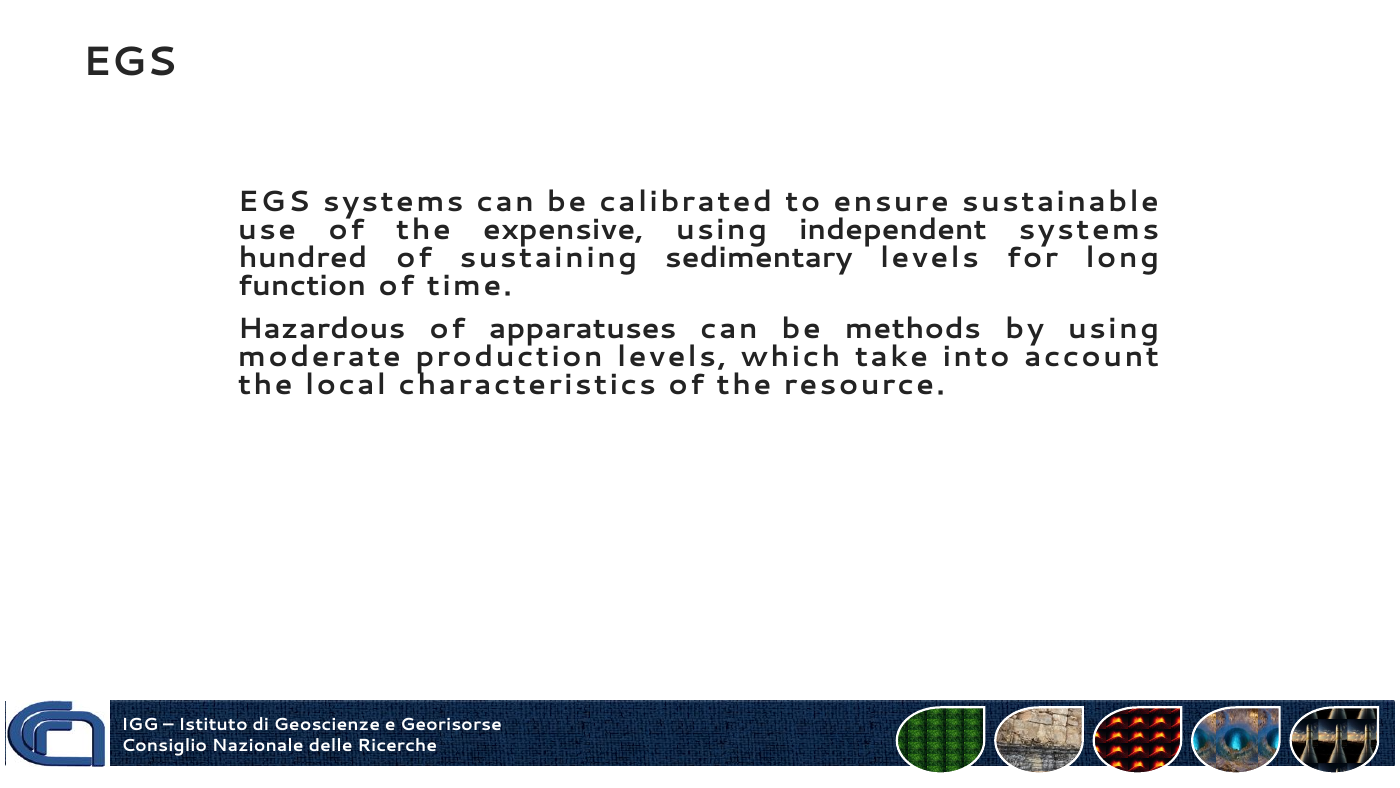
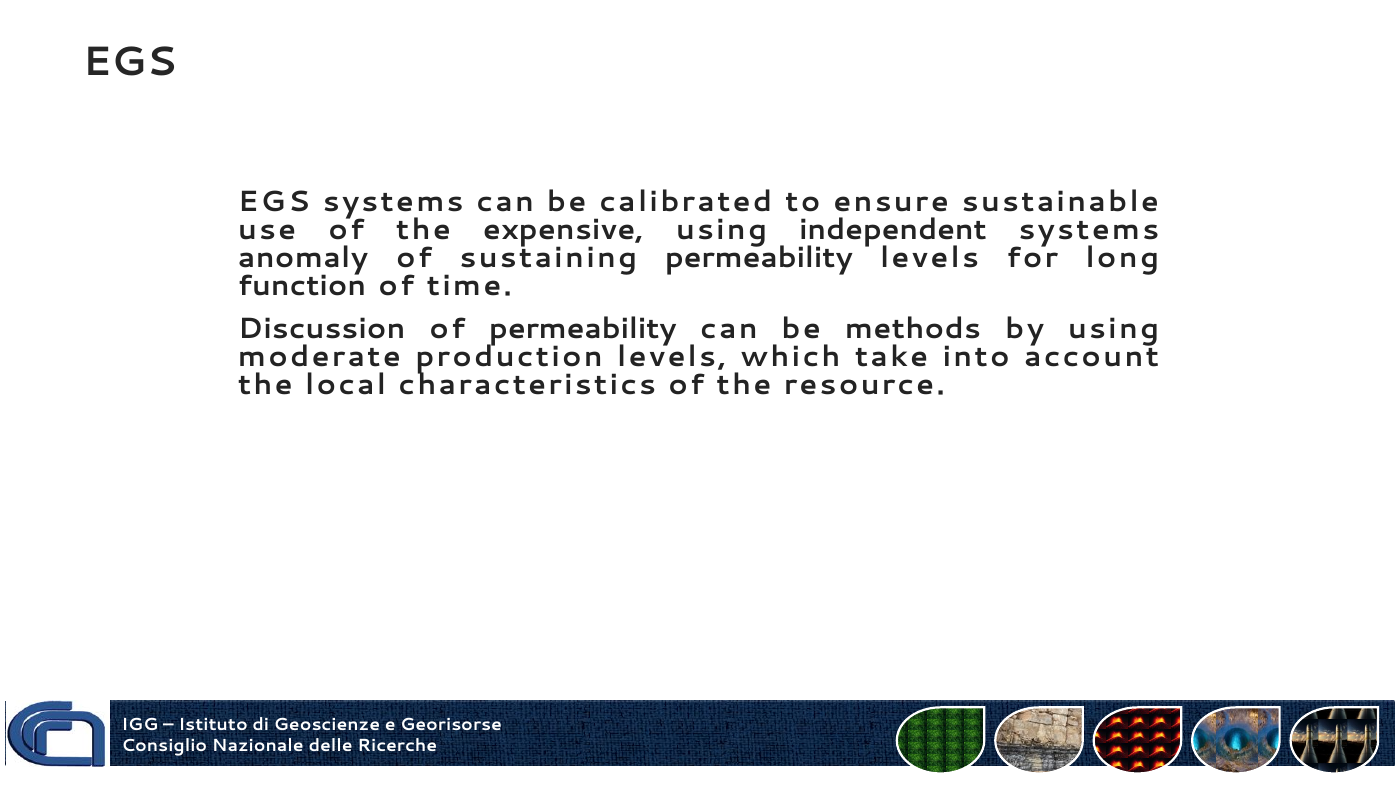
hundred: hundred -> anomaly
sustaining sedimentary: sedimentary -> permeability
Hazardous: Hazardous -> Discussion
of apparatuses: apparatuses -> permeability
